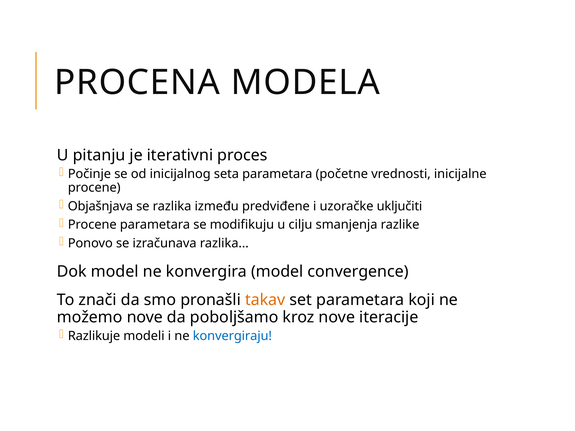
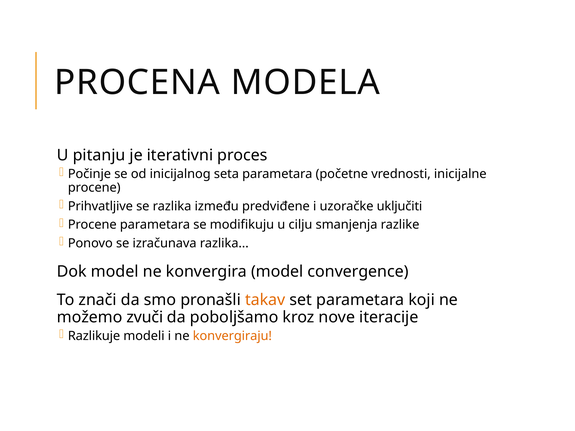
Objašnjava: Objašnjava -> Prihvatljive
možemo nove: nove -> zvuči
konvergiraju colour: blue -> orange
